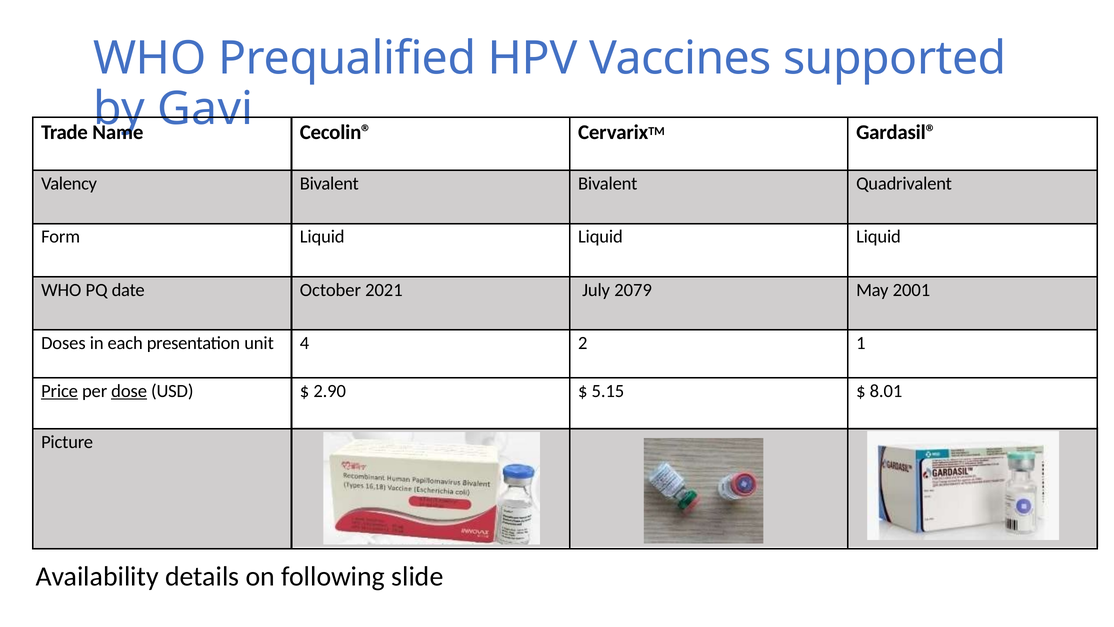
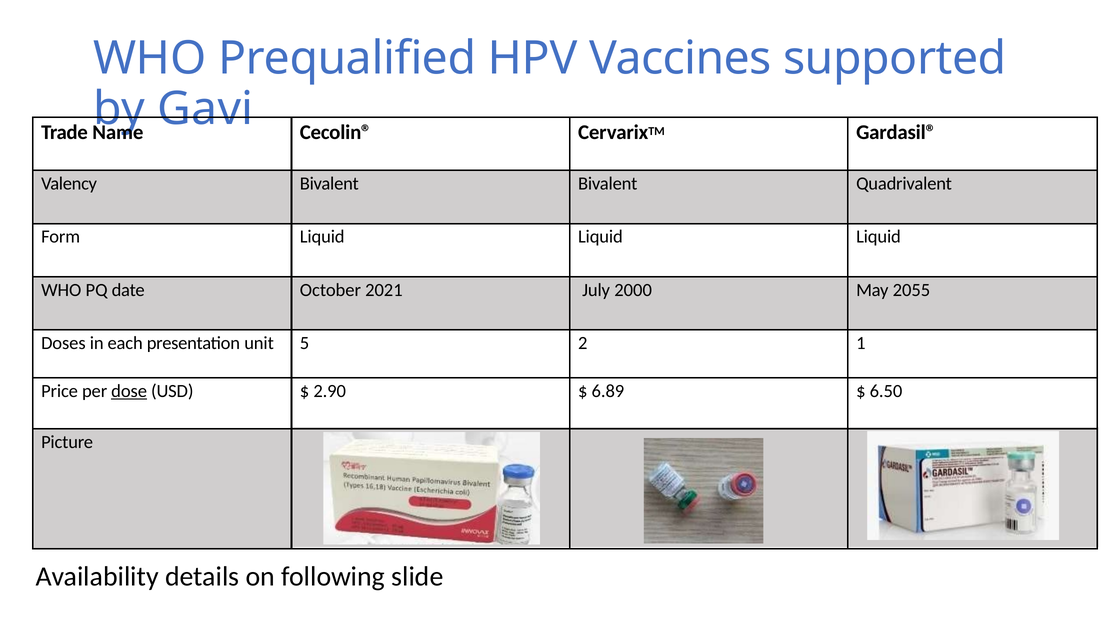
2079: 2079 -> 2000
2001: 2001 -> 2055
4: 4 -> 5
Price underline: present -> none
5.15: 5.15 -> 6.89
8.01: 8.01 -> 6.50
